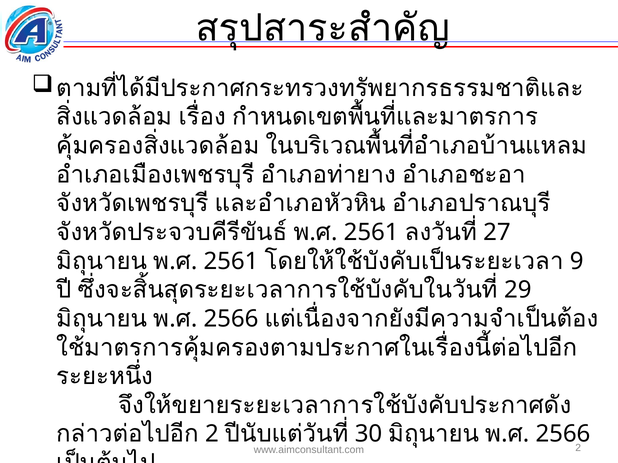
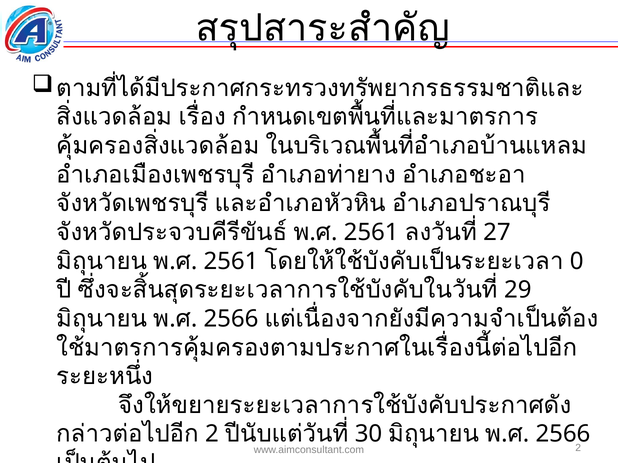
9: 9 -> 0
